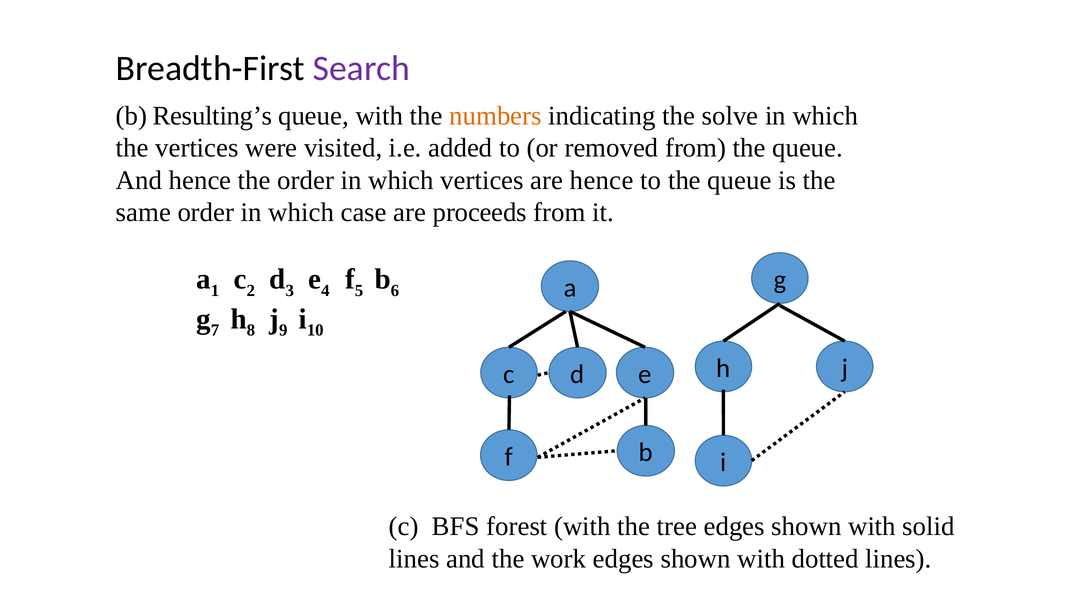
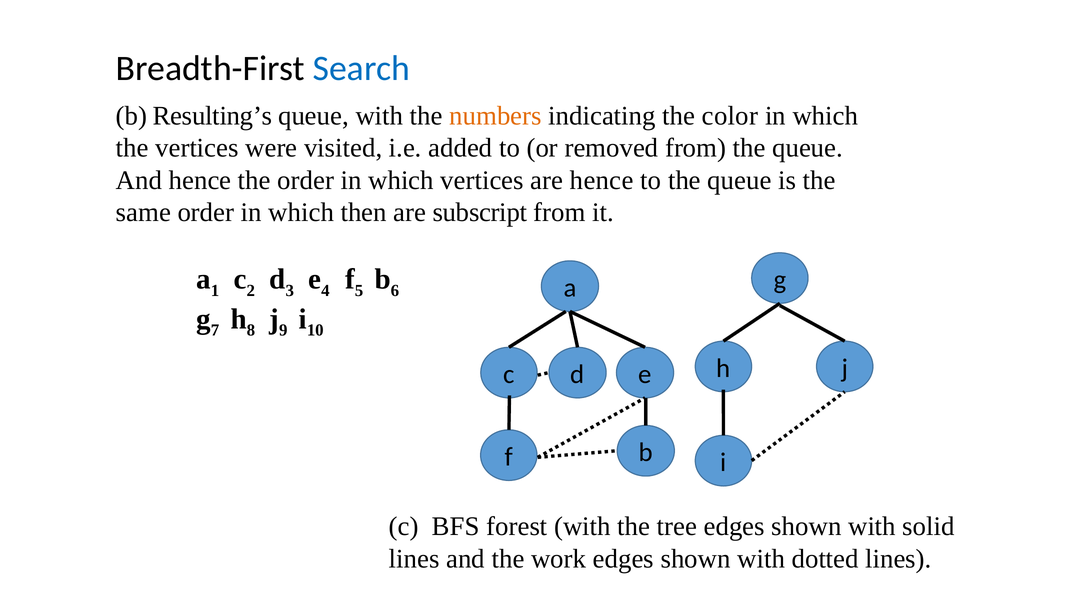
Search colour: purple -> blue
solve: solve -> color
case: case -> then
proceeds: proceeds -> subscript
